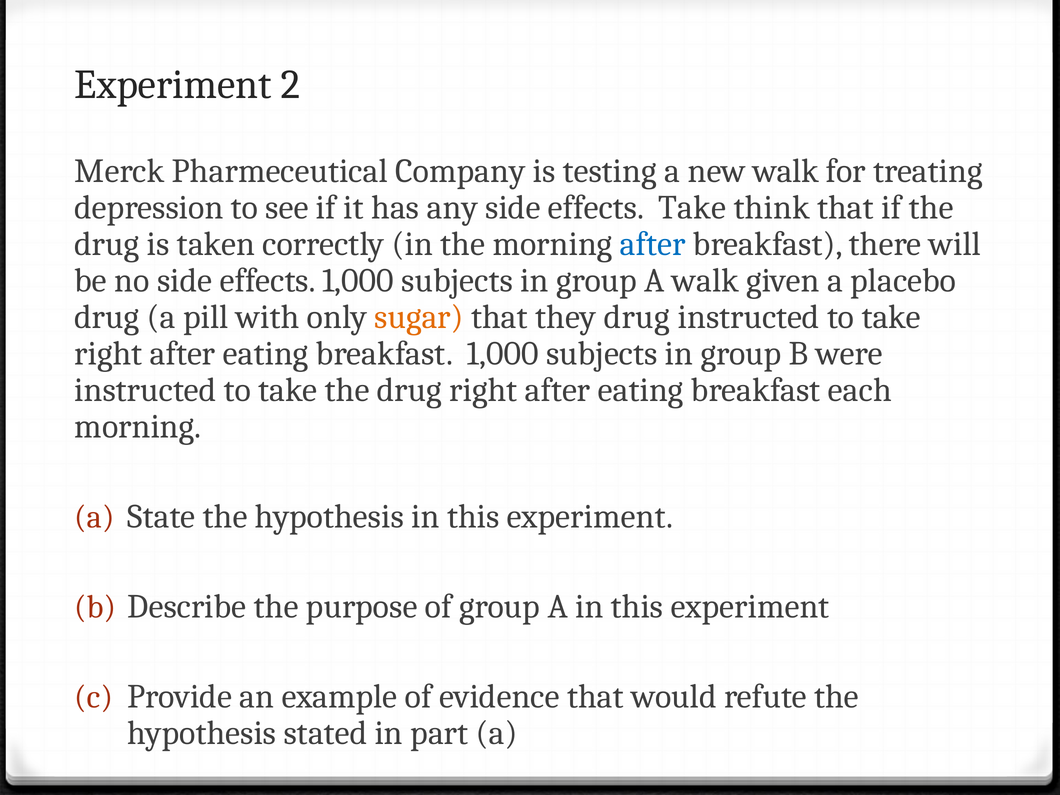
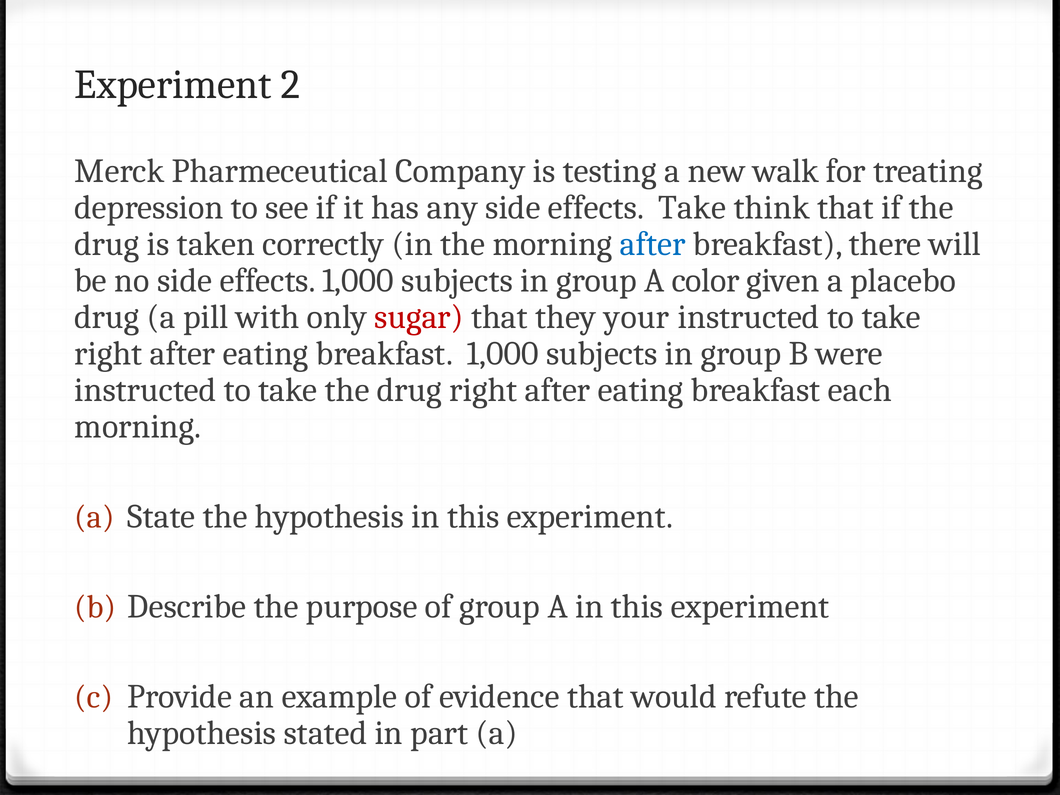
A walk: walk -> color
sugar colour: orange -> red
they drug: drug -> your
